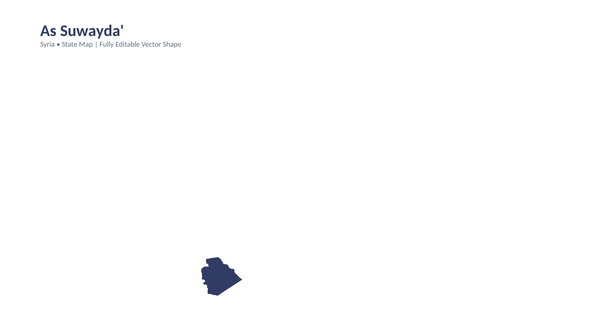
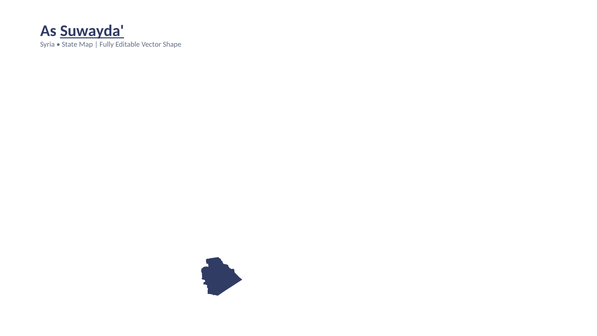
Suwayda underline: none -> present
